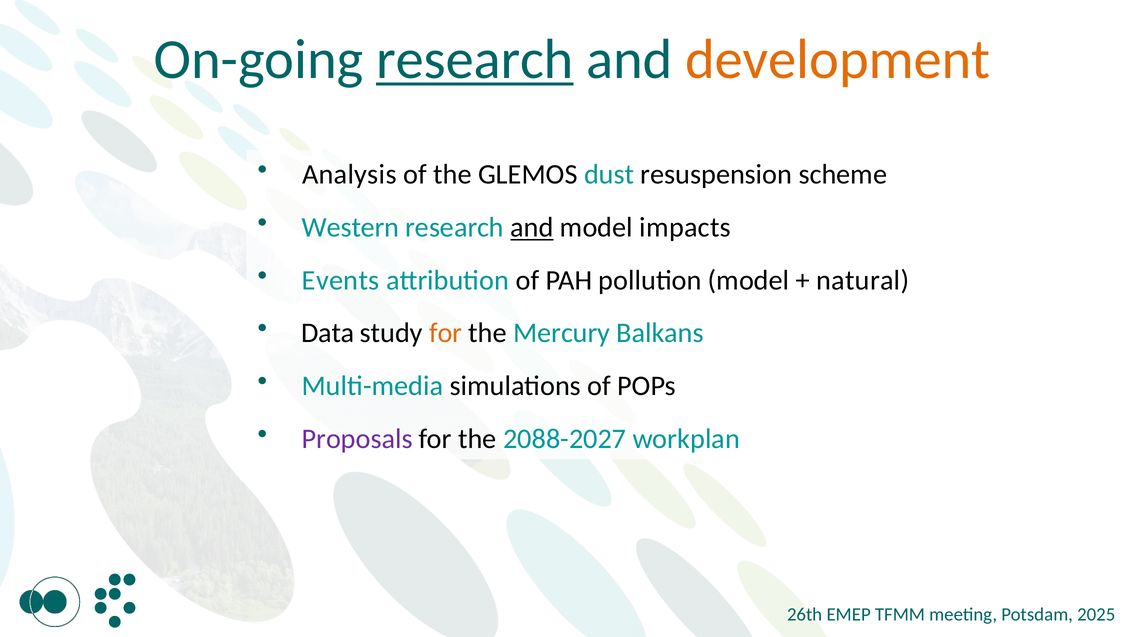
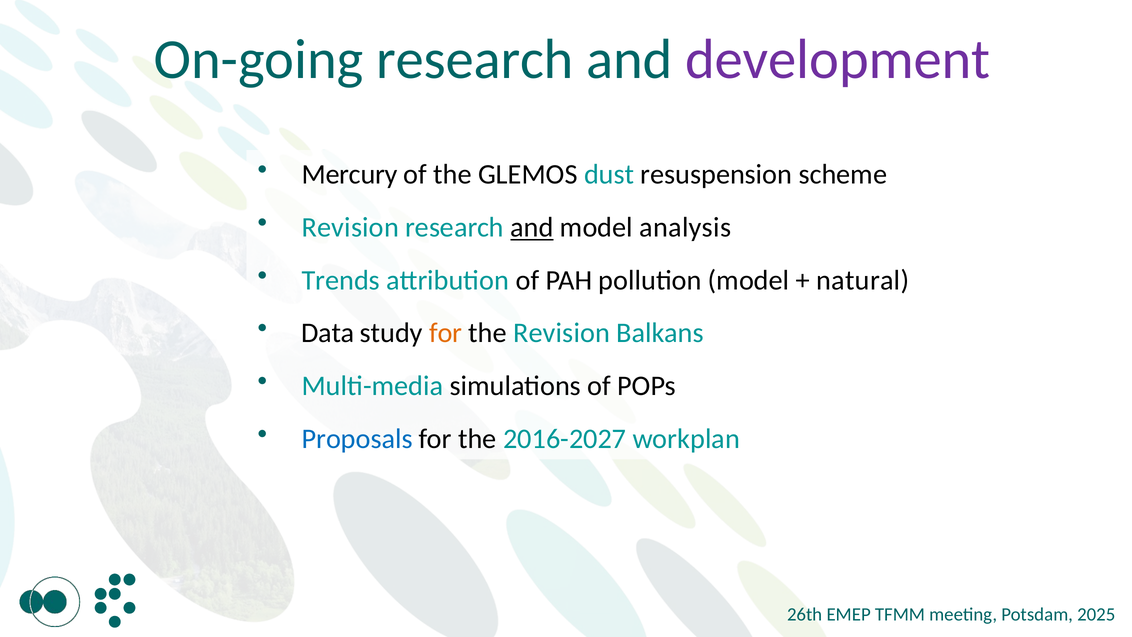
research at (475, 60) underline: present -> none
development colour: orange -> purple
Analysis: Analysis -> Mercury
Western at (350, 227): Western -> Revision
impacts: impacts -> analysis
Events: Events -> Trends
the Mercury: Mercury -> Revision
Proposals colour: purple -> blue
2088-2027: 2088-2027 -> 2016-2027
